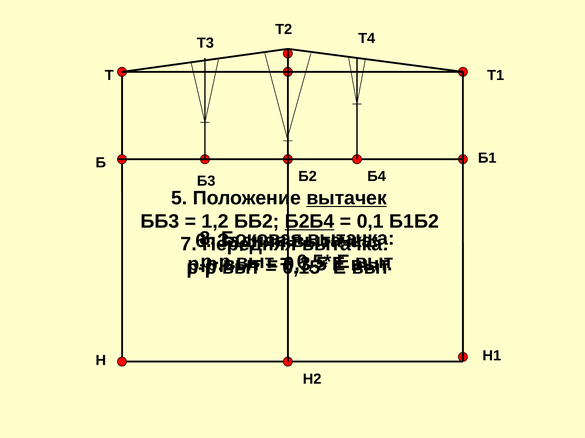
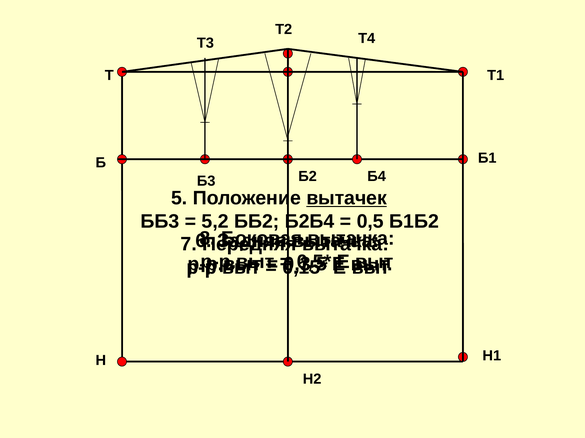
1,2: 1,2 -> 5,2
Б2Б4 underline: present -> none
0,1: 0,1 -> 0,5
